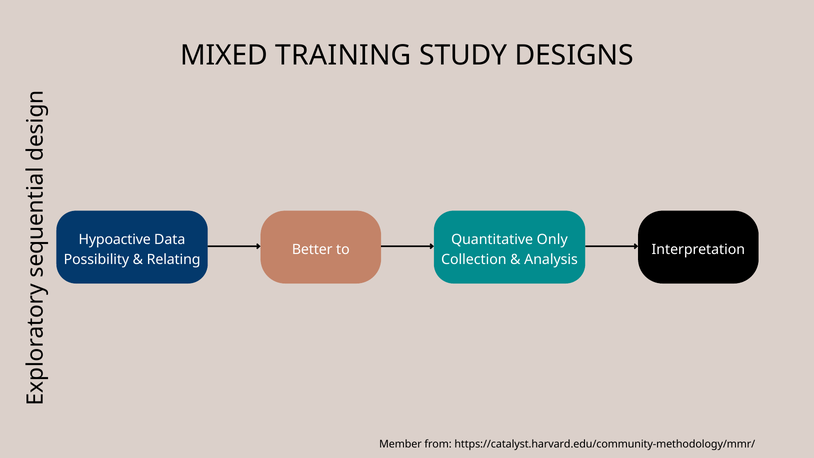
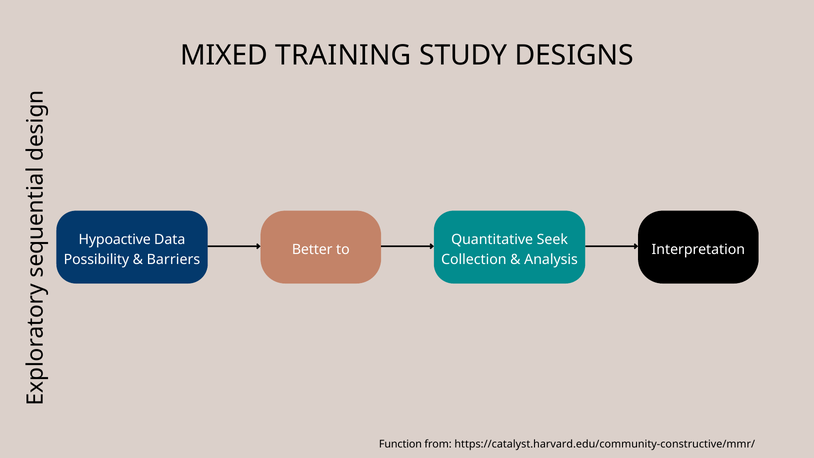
Only: Only -> Seek
Relating: Relating -> Barriers
Member: Member -> Function
https://catalyst.harvard.edu/community-methodology/mmr/: https://catalyst.harvard.edu/community-methodology/mmr/ -> https://catalyst.harvard.edu/community-constructive/mmr/
